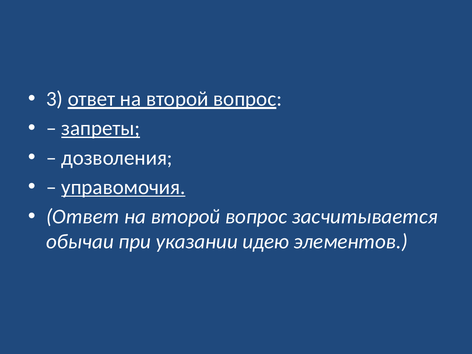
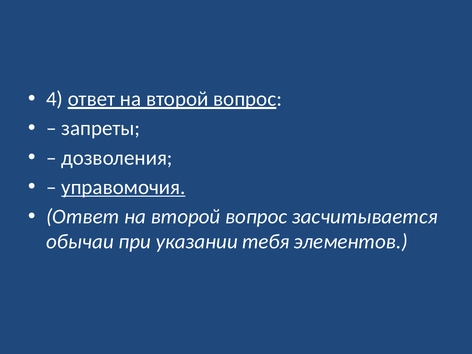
3: 3 -> 4
запреты underline: present -> none
идею: идею -> тебя
